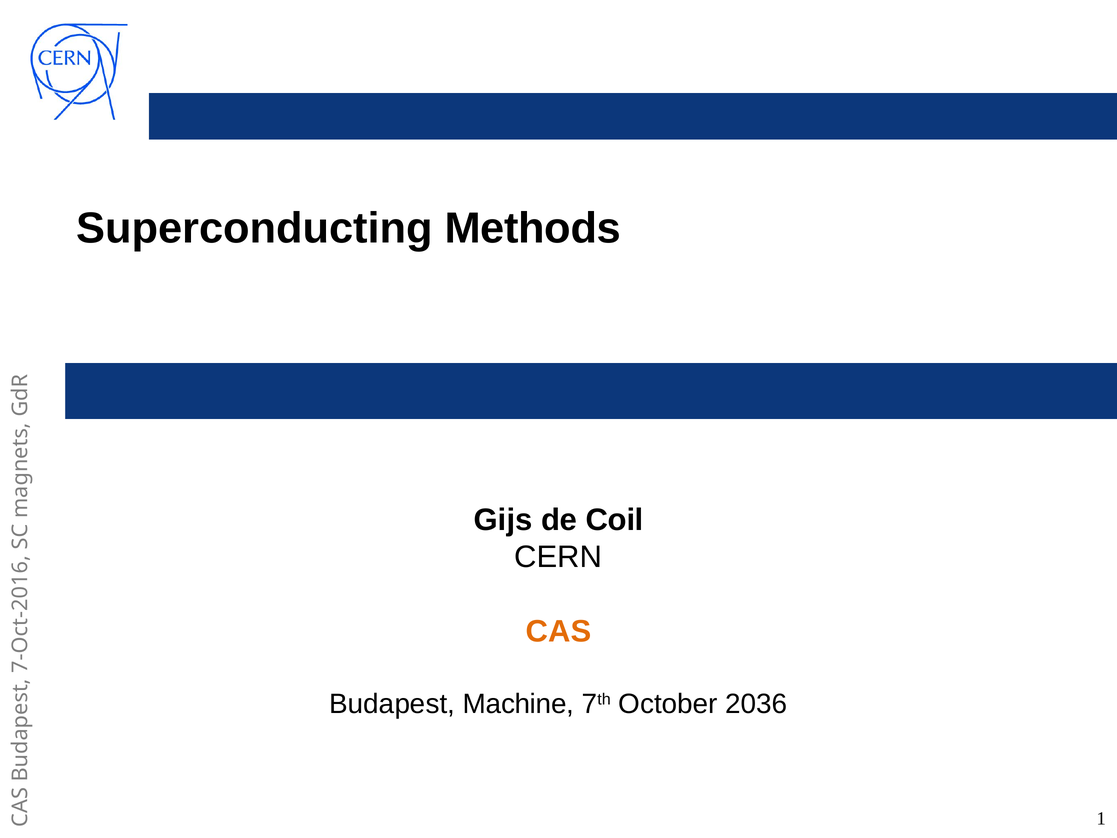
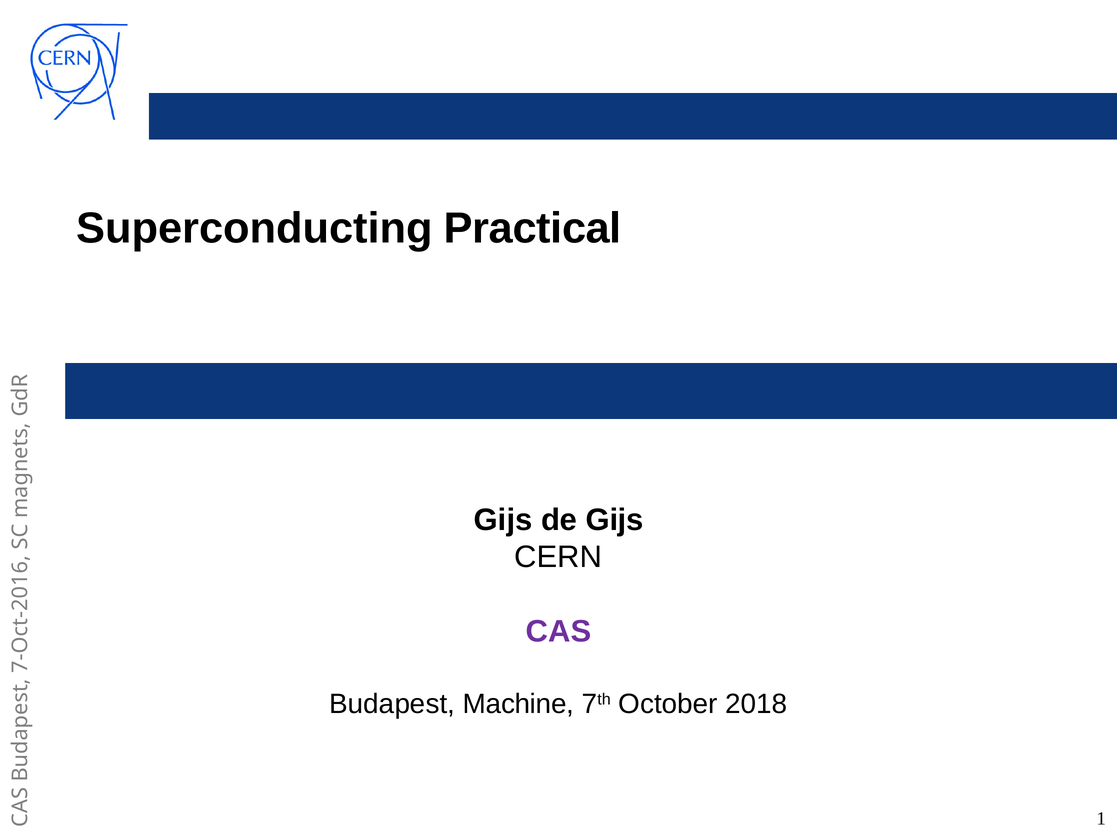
Methods: Methods -> Practical
de Coil: Coil -> Gijs
CAS colour: orange -> purple
2036: 2036 -> 2018
